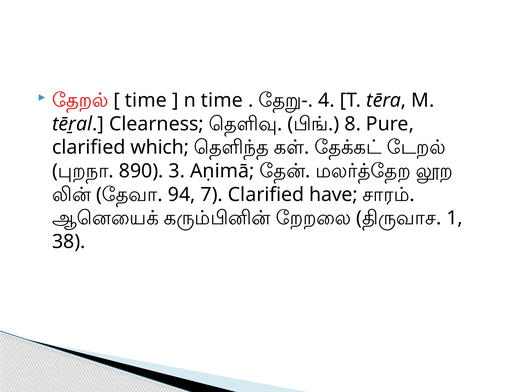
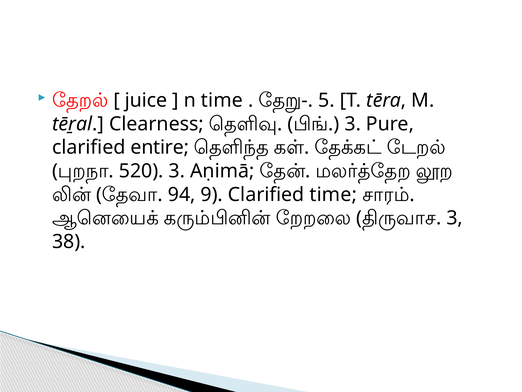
time at (146, 100): time -> juice
4: 4 -> 5
8 at (353, 124): 8 -> 3
which: which -> entire
890: 890 -> 520
7: 7 -> 9
Clarified have: have -> time
1 at (455, 218): 1 -> 3
